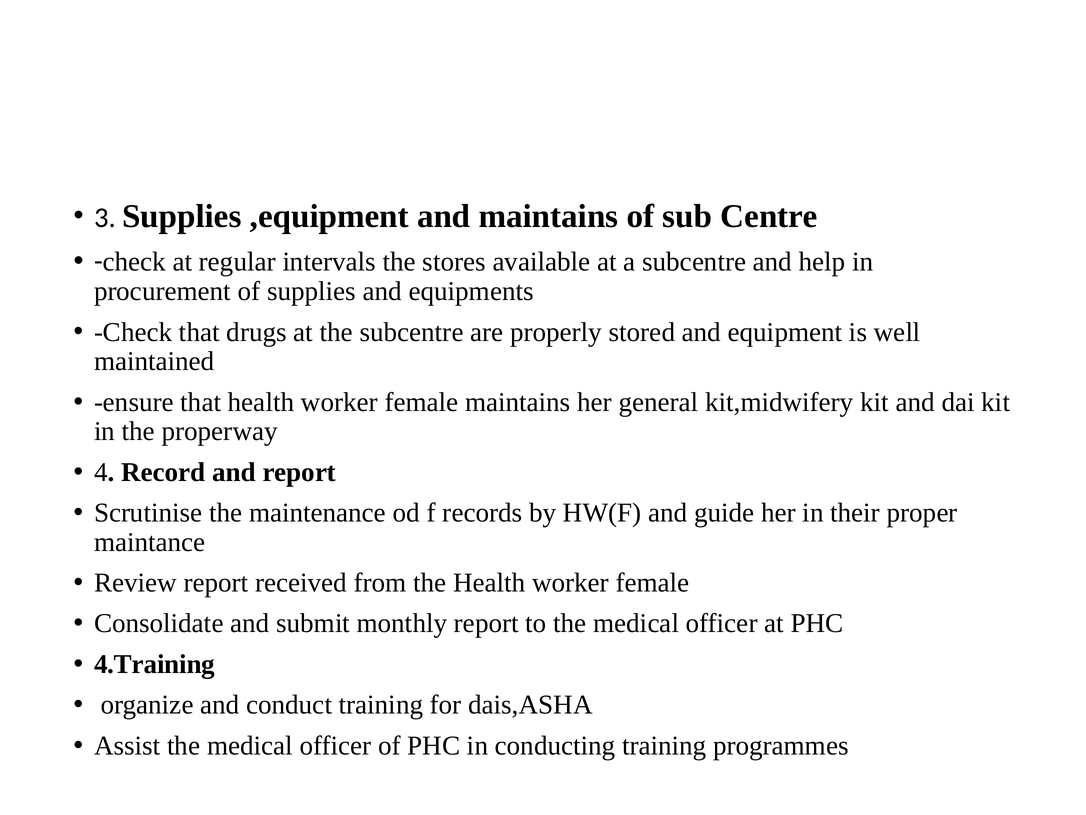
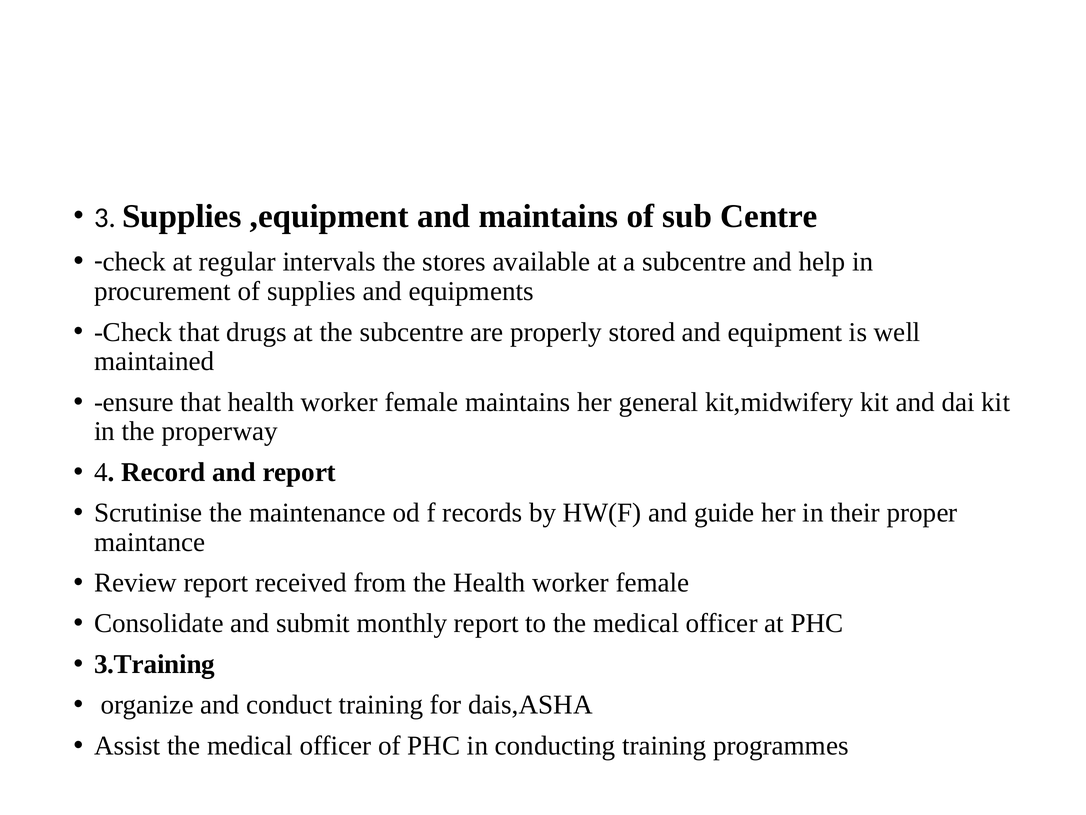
4.Training: 4.Training -> 3.Training
